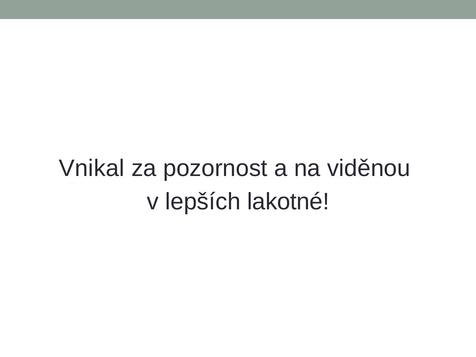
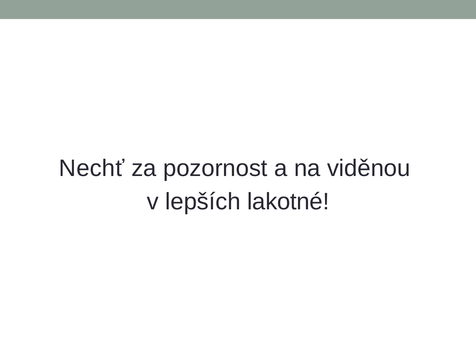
Vnikal: Vnikal -> Nechť
